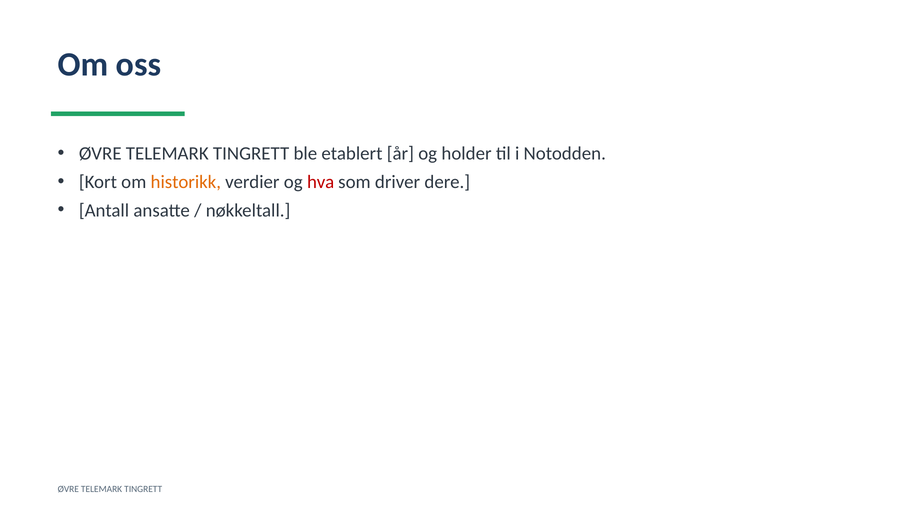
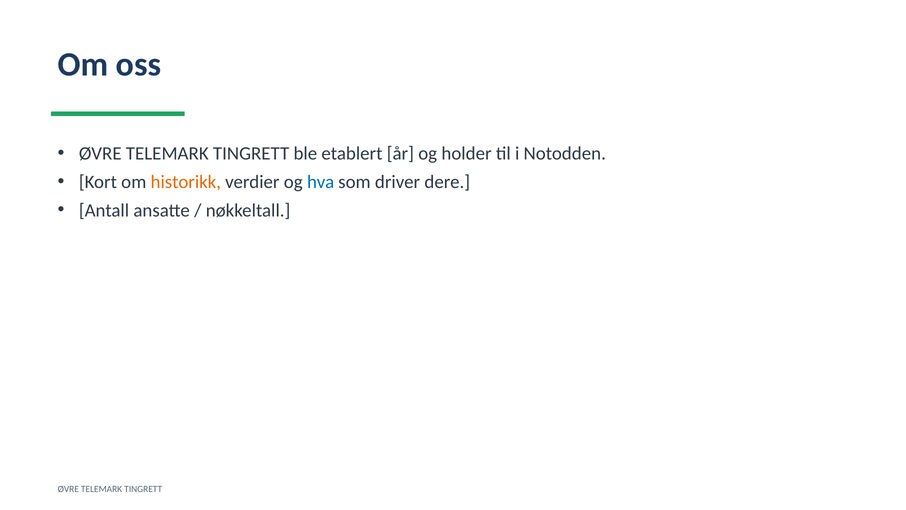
hva colour: red -> blue
